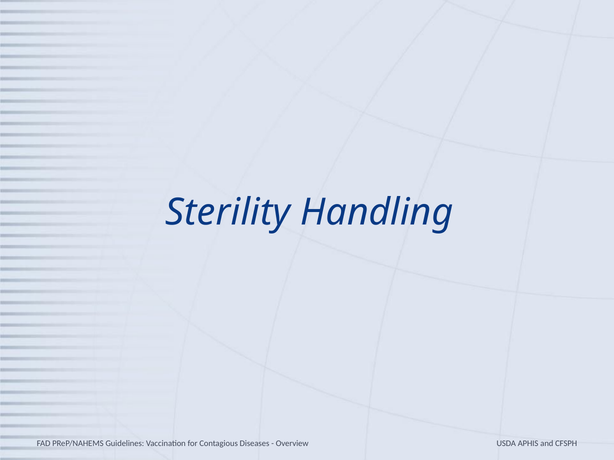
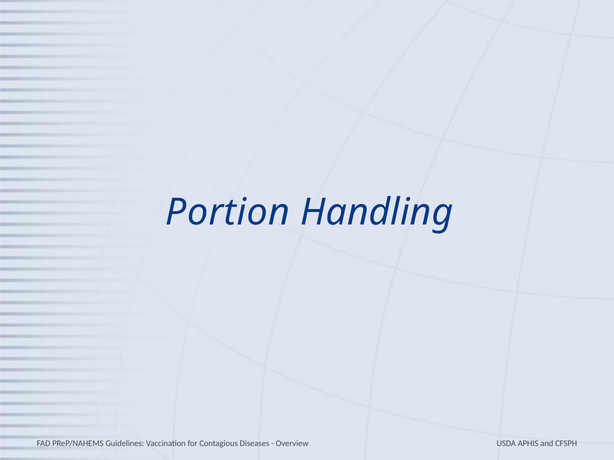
Sterility: Sterility -> Portion
